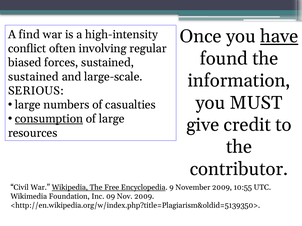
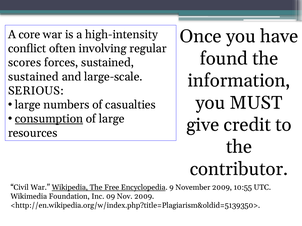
find: find -> core
have underline: present -> none
biased: biased -> scores
